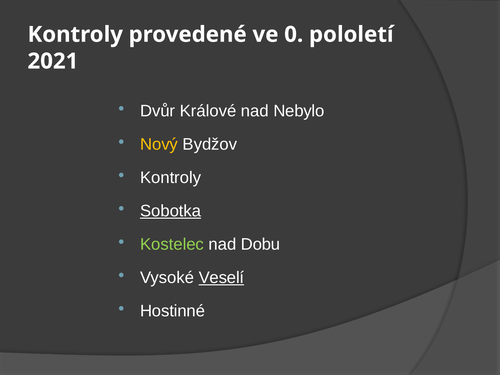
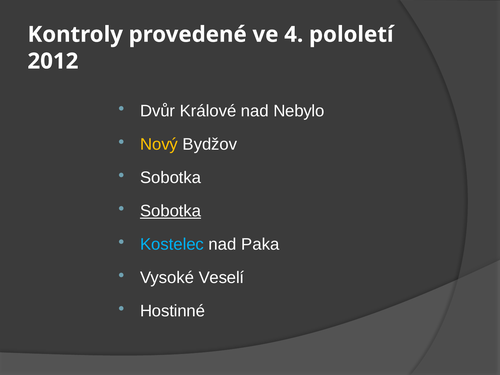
0: 0 -> 4
2021: 2021 -> 2012
Kontroly at (171, 178): Kontroly -> Sobotka
Kostelec colour: light green -> light blue
Dobu: Dobu -> Paka
Veselí underline: present -> none
